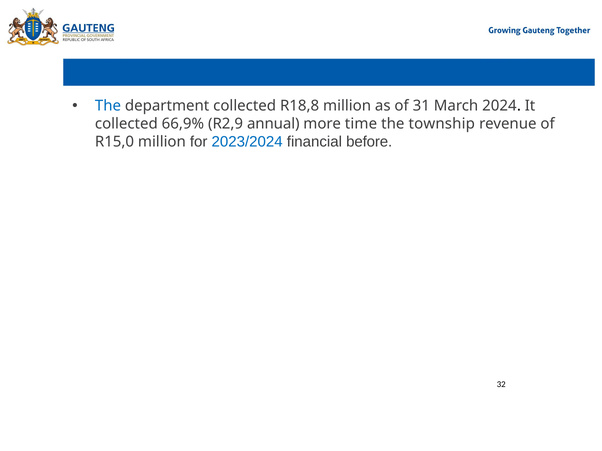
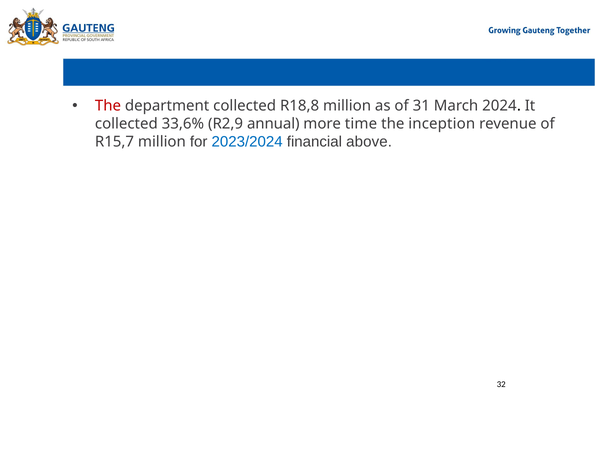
The at (108, 106) colour: blue -> red
66,9%: 66,9% -> 33,6%
township: township -> inception
R15,0: R15,0 -> R15,7
before: before -> above
